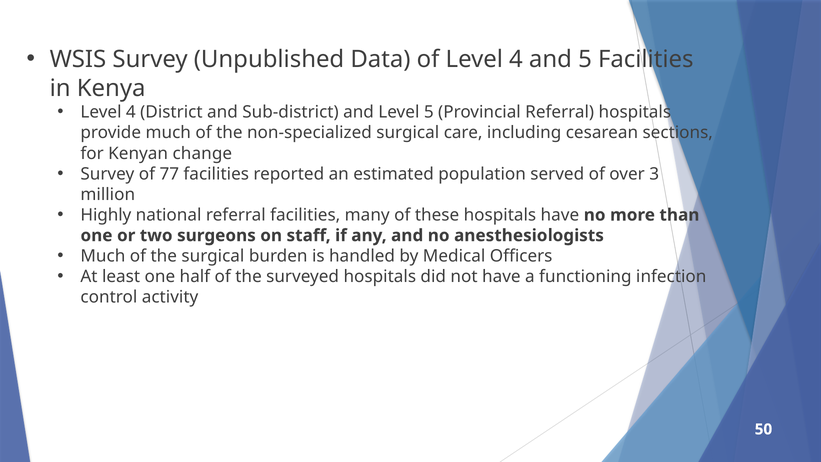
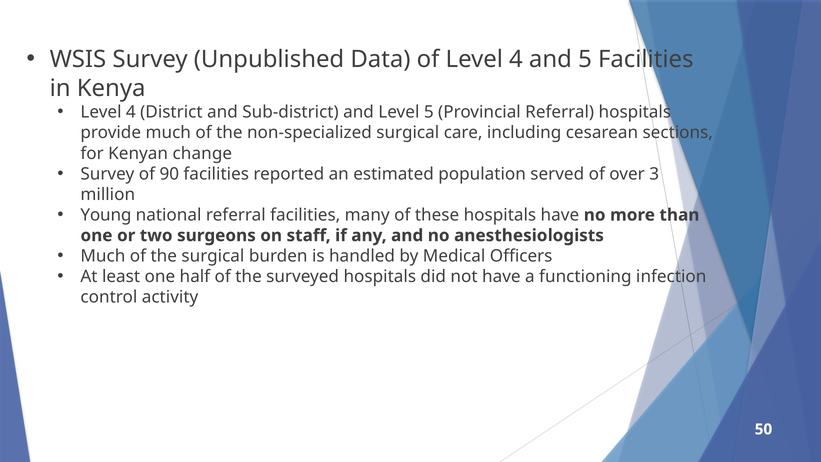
77: 77 -> 90
Highly: Highly -> Young
